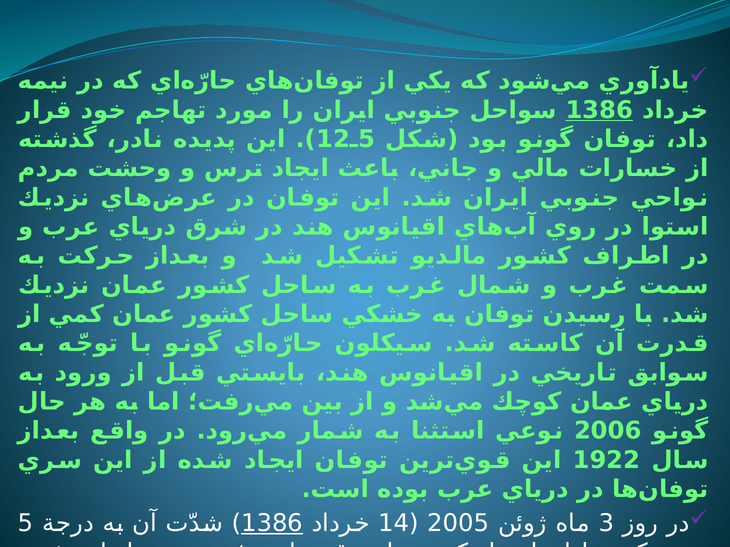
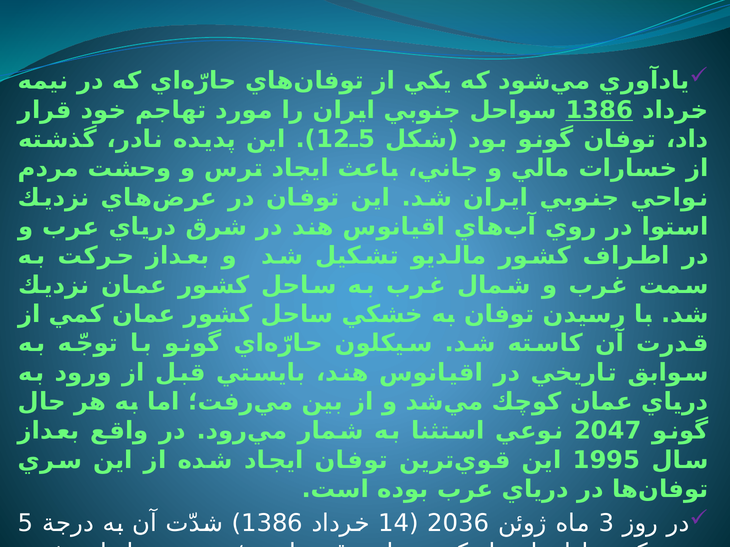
2006: 2006 -> 2047
1922: 1922 -> 1995
1386 at (272, 524) underline: present -> none
2005: 2005 -> 2036
